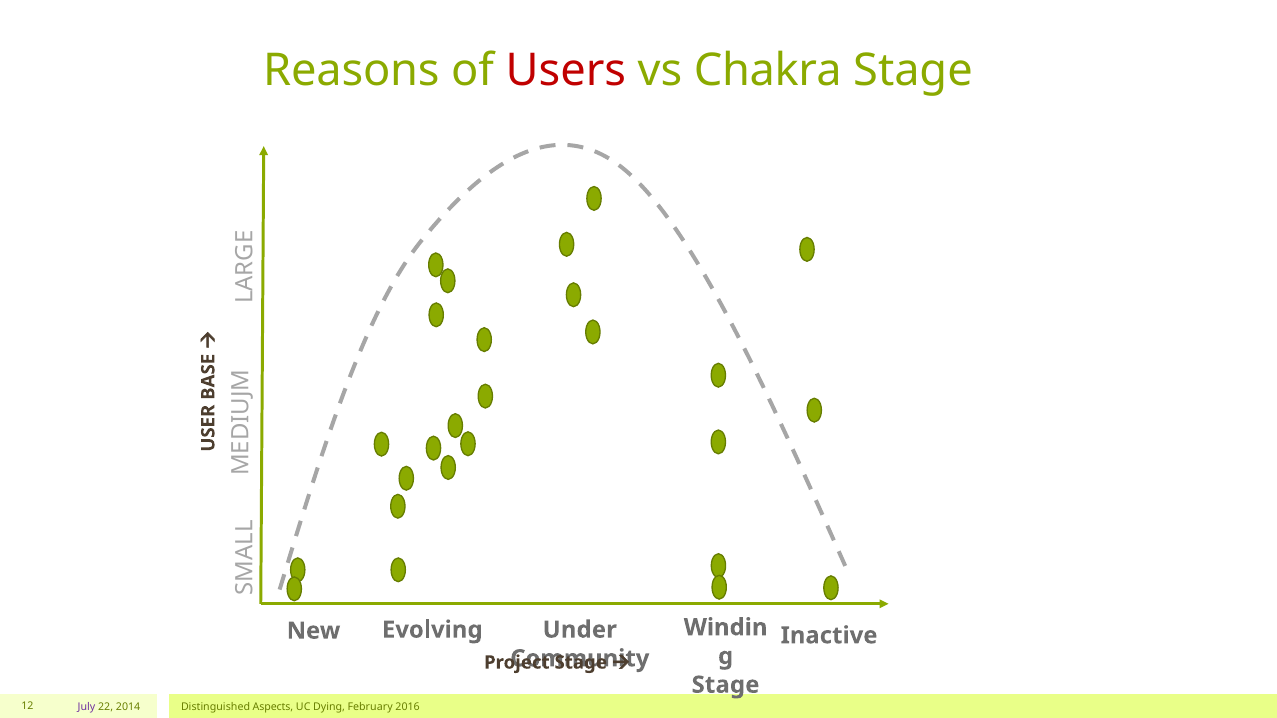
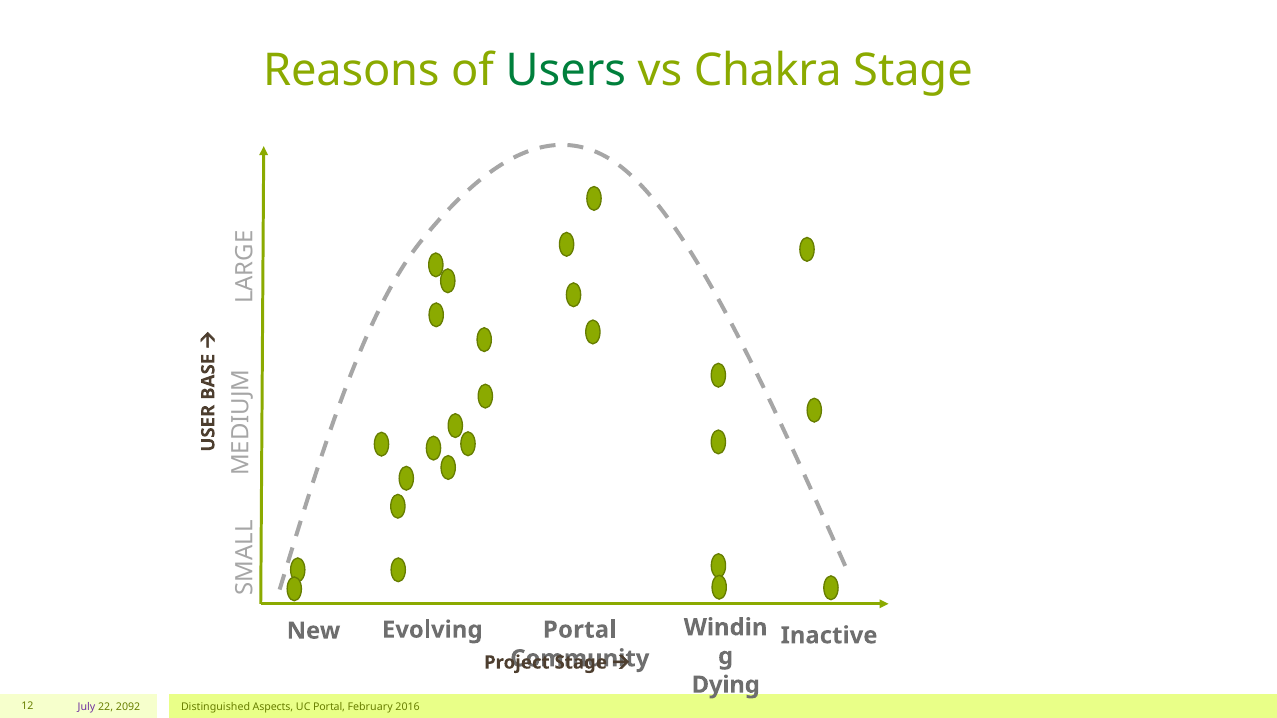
Users colour: red -> green
Evolving Under: Under -> Portal
Stage at (726, 685): Stage -> Dying
2014: 2014 -> 2092
UC Dying: Dying -> Portal
